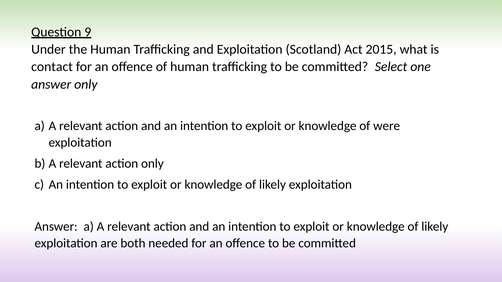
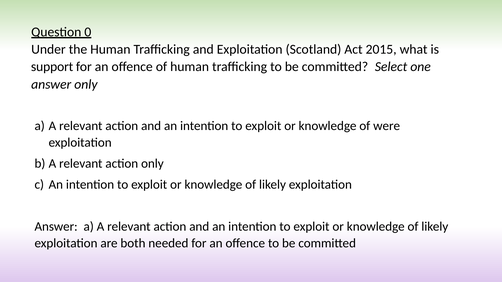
9: 9 -> 0
contact: contact -> support
